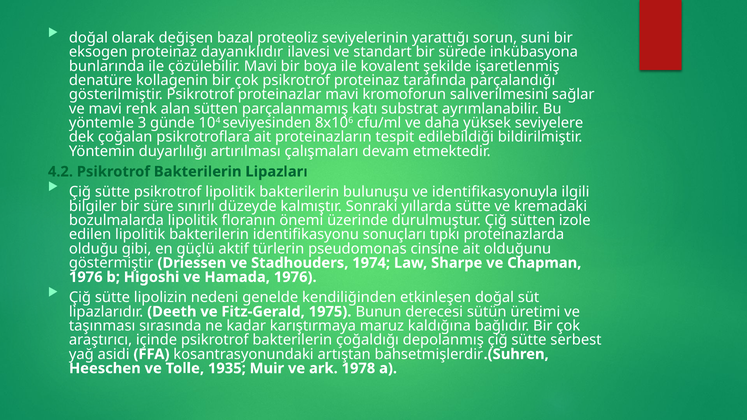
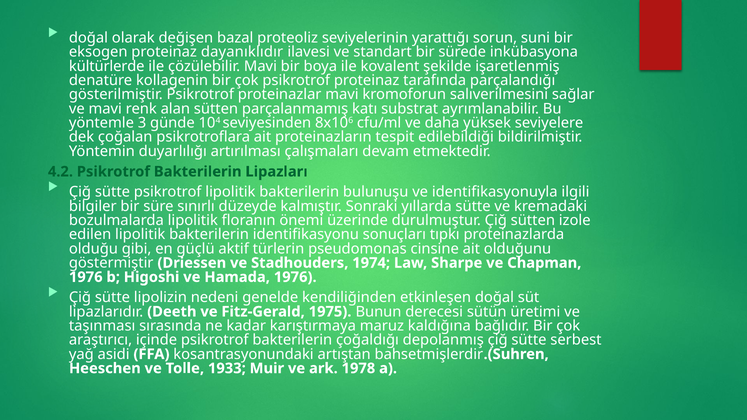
bunlarında: bunlarında -> kültürlerde
1935: 1935 -> 1933
